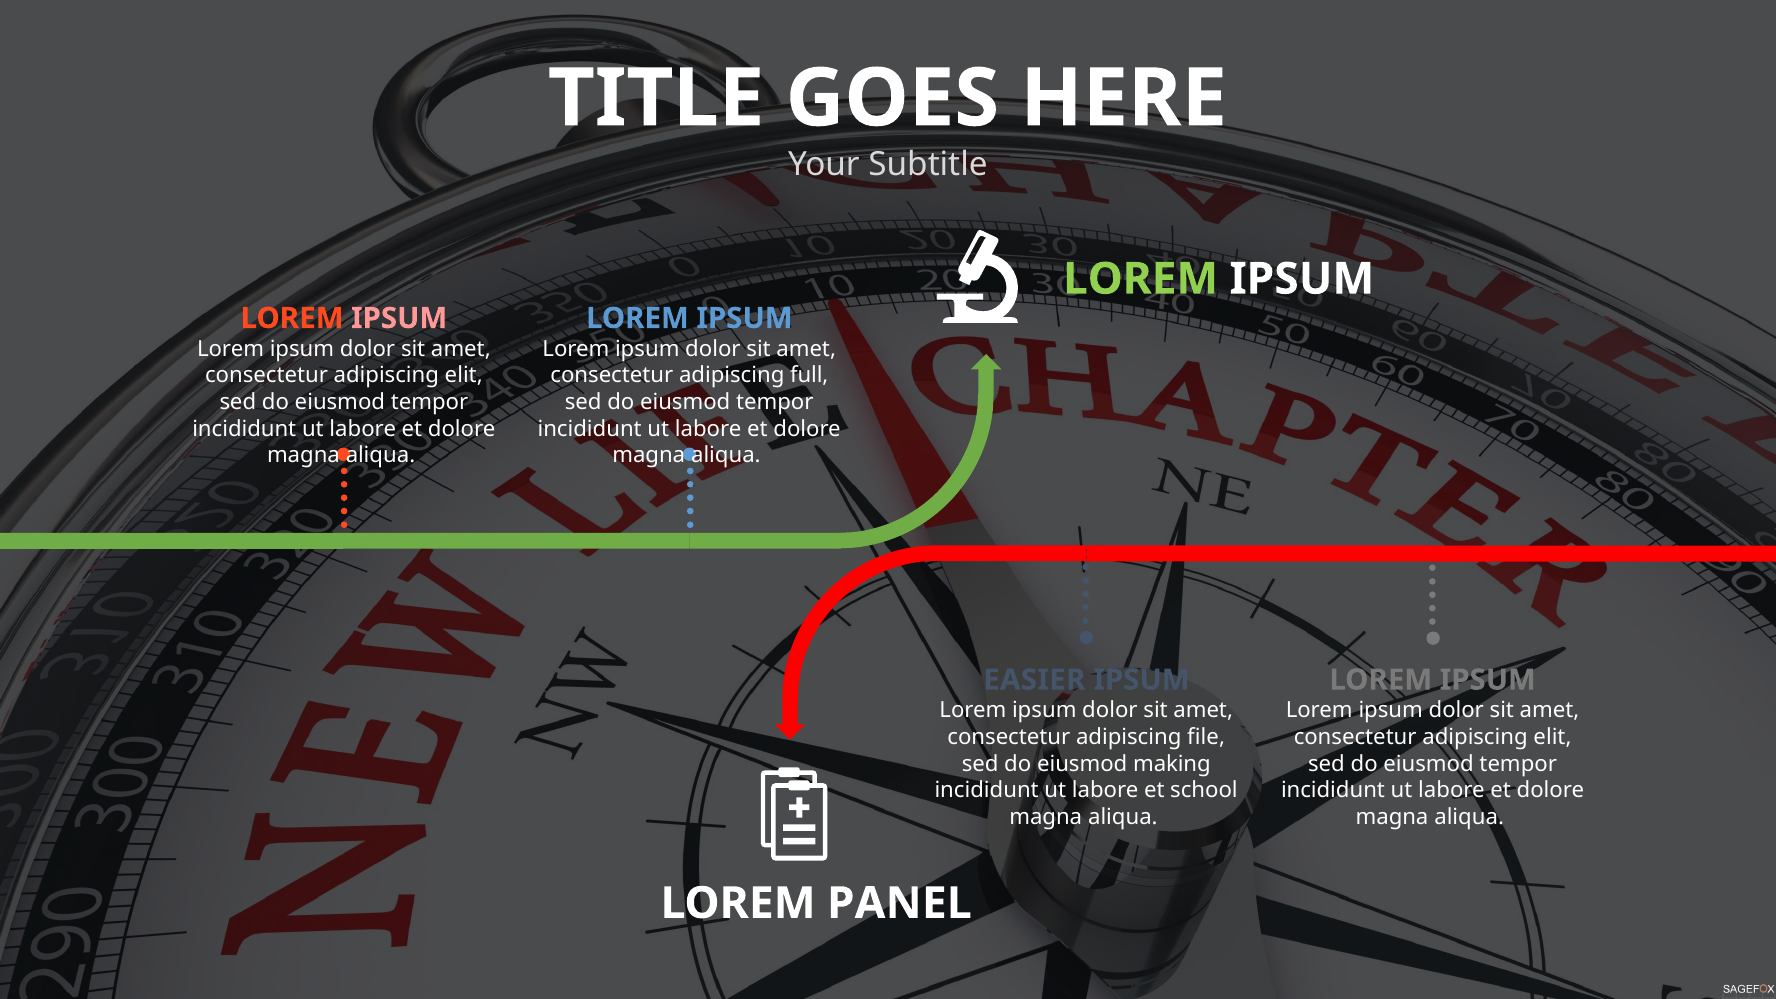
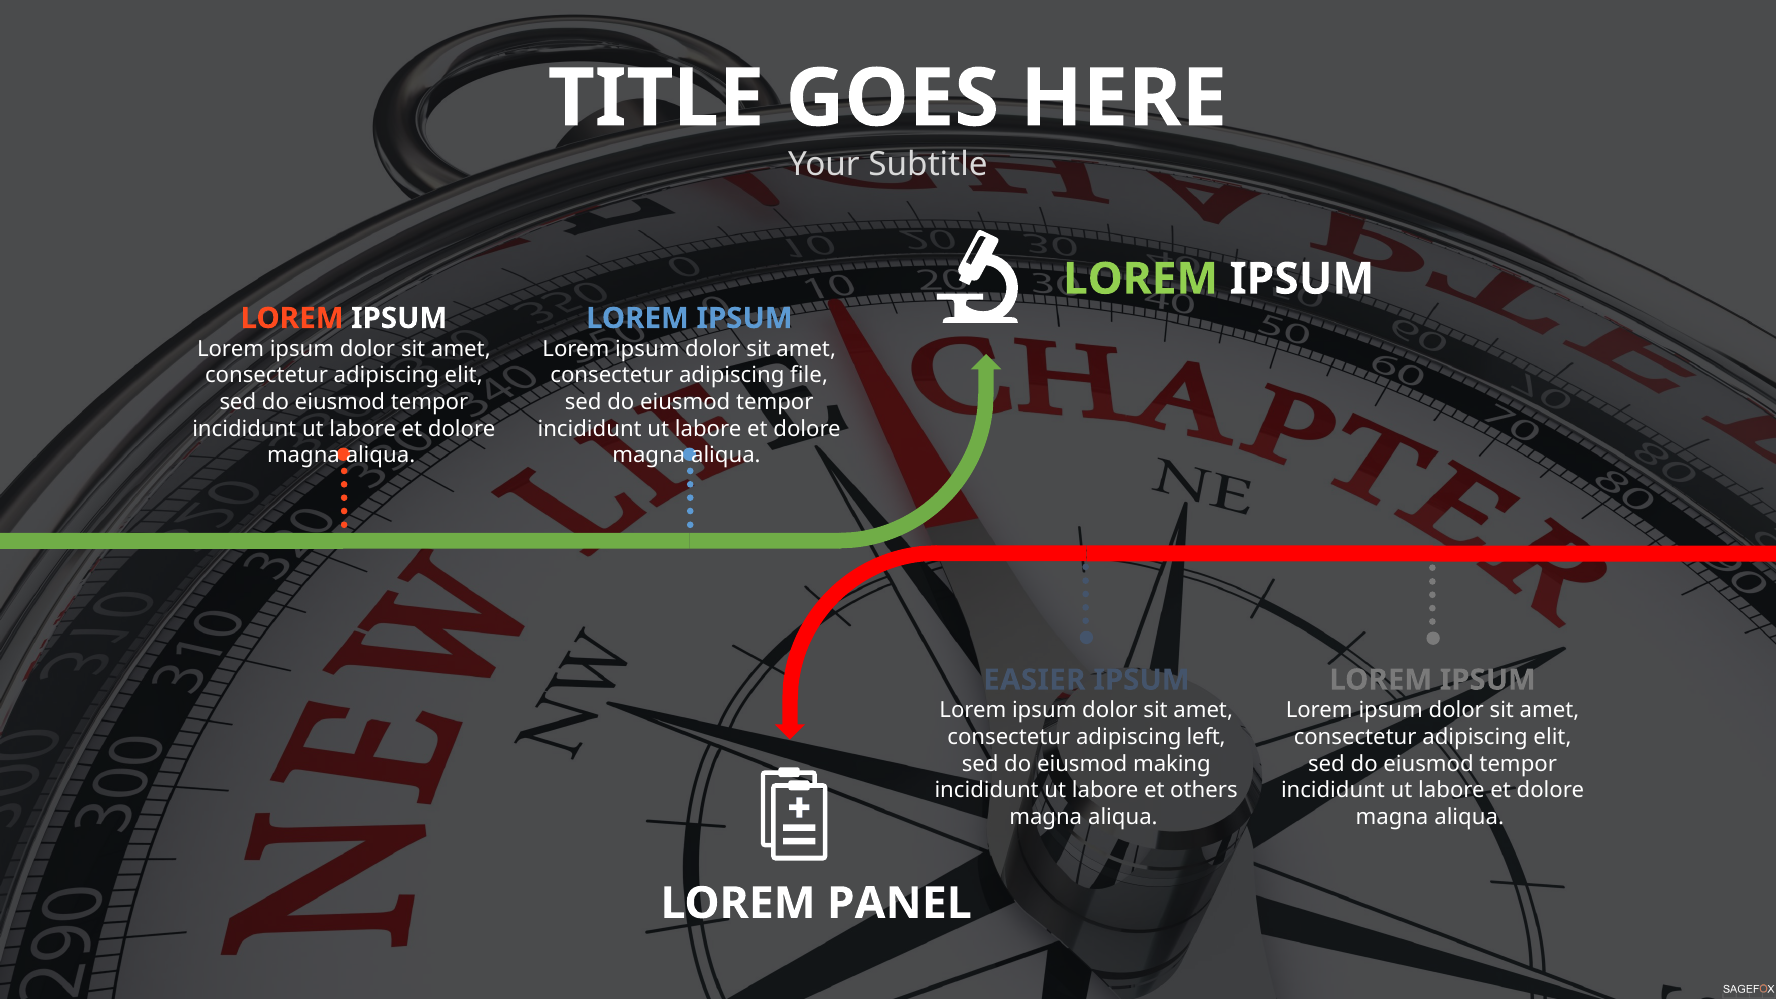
IPSUM at (399, 318) colour: pink -> white
full: full -> file
file: file -> left
school: school -> others
